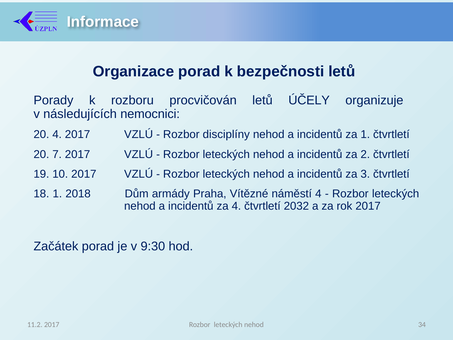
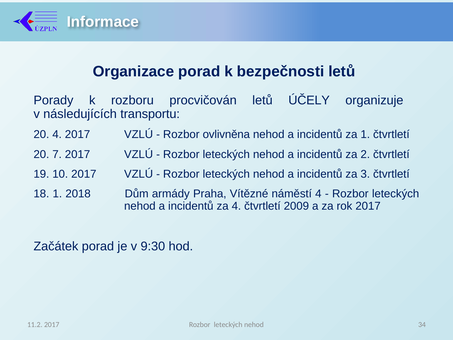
nemocnici: nemocnici -> transportu
disciplíny: disciplíny -> ovlivněna
2032: 2032 -> 2009
